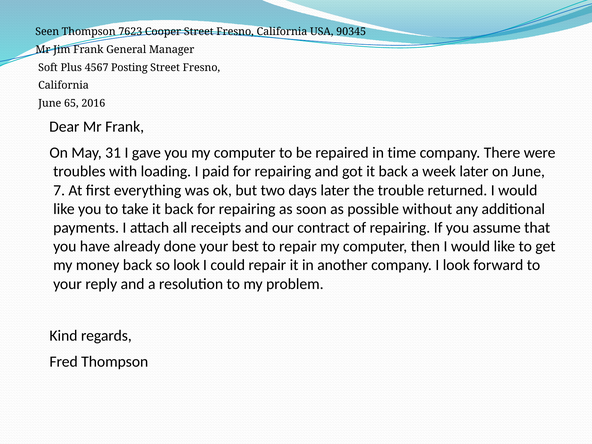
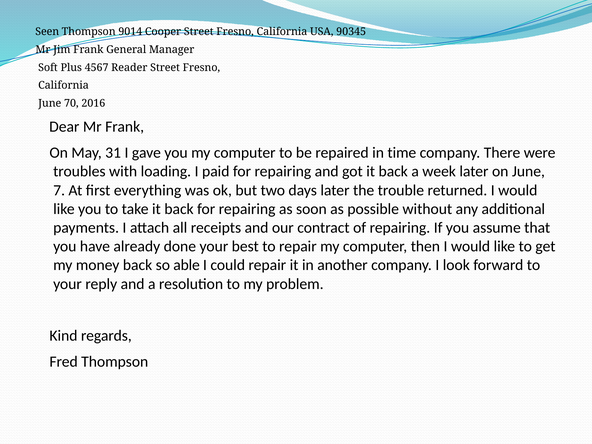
7623: 7623 -> 9014
Posting: Posting -> Reader
65: 65 -> 70
so look: look -> able
